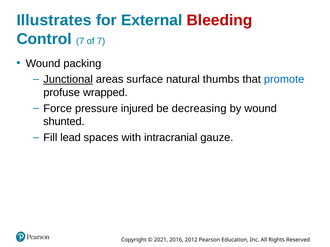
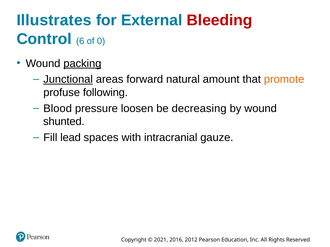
Control 7: 7 -> 6
of 7: 7 -> 0
packing underline: none -> present
surface: surface -> forward
thumbs: thumbs -> amount
promote colour: blue -> orange
wrapped: wrapped -> following
Force: Force -> Blood
injured: injured -> loosen
